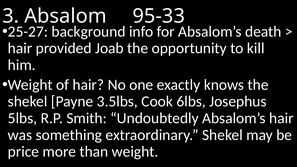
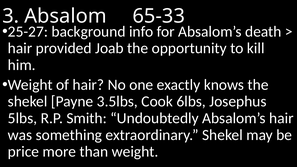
95-33: 95-33 -> 65-33
